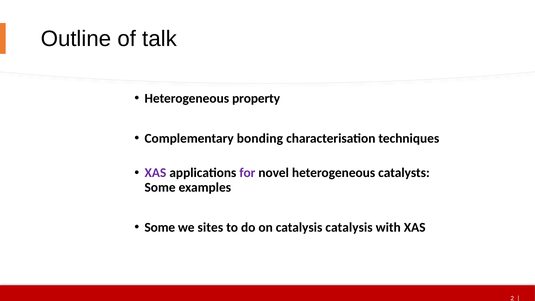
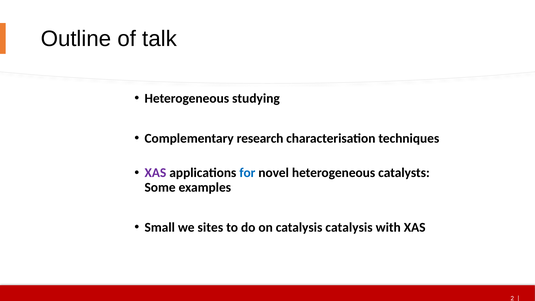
property: property -> studying
bonding: bonding -> research
for colour: purple -> blue
Some at (160, 227): Some -> Small
